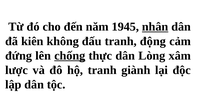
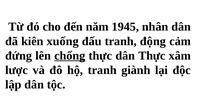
nhân underline: present -> none
không: không -> xuống
dân Lòng: Lòng -> Thực
